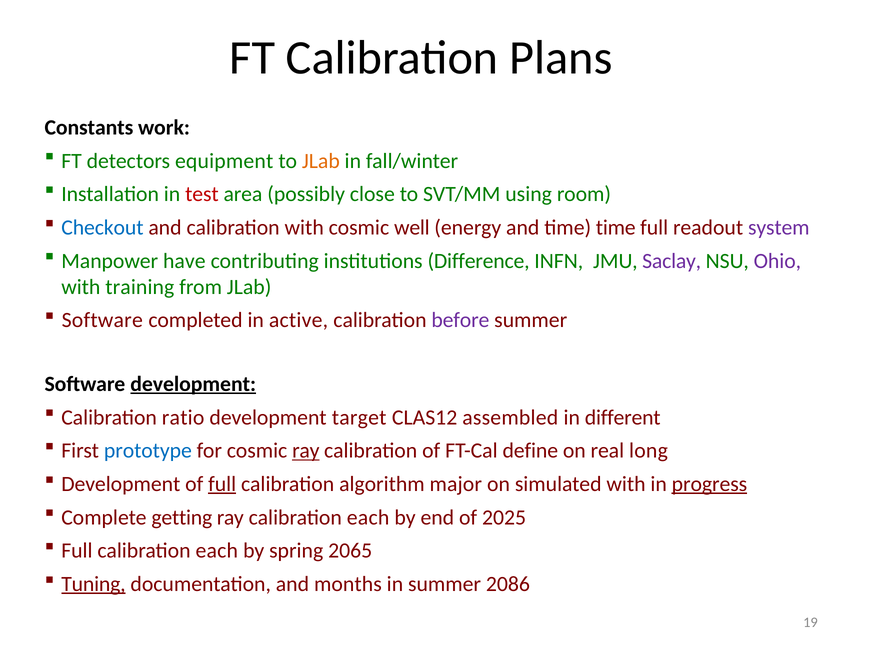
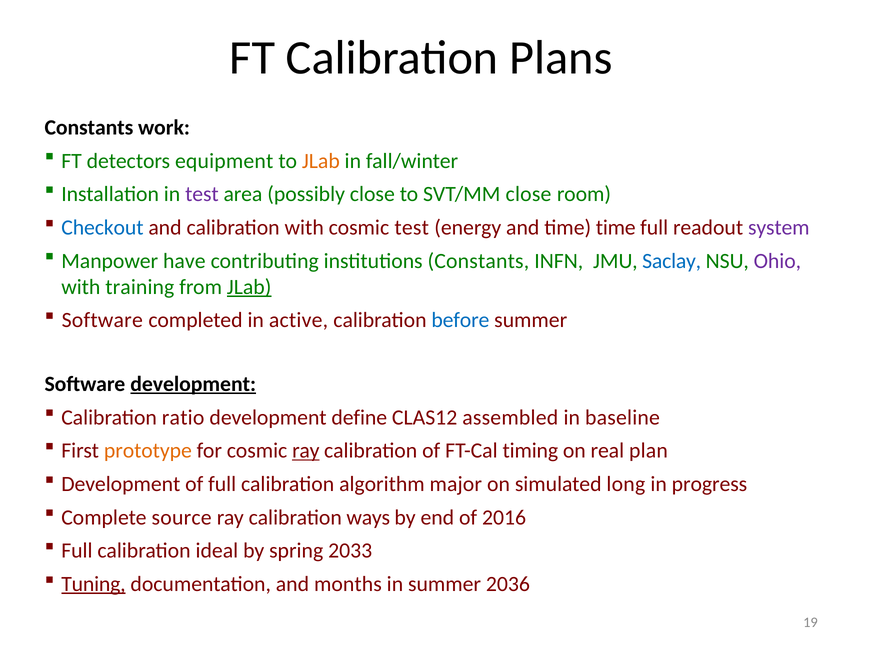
test at (202, 194) colour: red -> purple
SVT/MM using: using -> close
cosmic well: well -> test
institutions Difference: Difference -> Constants
Saclay colour: purple -> blue
JLab at (249, 287) underline: none -> present
before colour: purple -> blue
target: target -> define
different: different -> baseline
prototype colour: blue -> orange
define: define -> timing
long: long -> plan
full at (222, 484) underline: present -> none
simulated with: with -> long
progress underline: present -> none
getting: getting -> source
ray calibration each: each -> ways
2025: 2025 -> 2016
Full calibration each: each -> ideal
2065: 2065 -> 2033
2086: 2086 -> 2036
